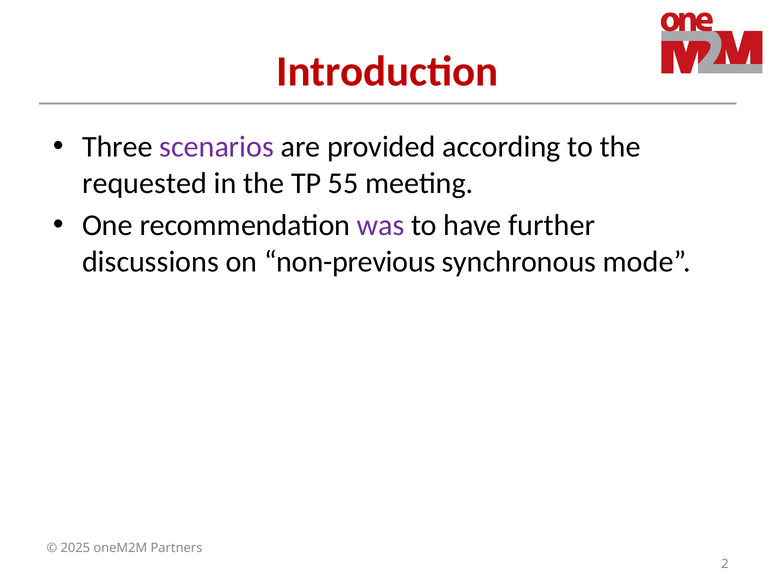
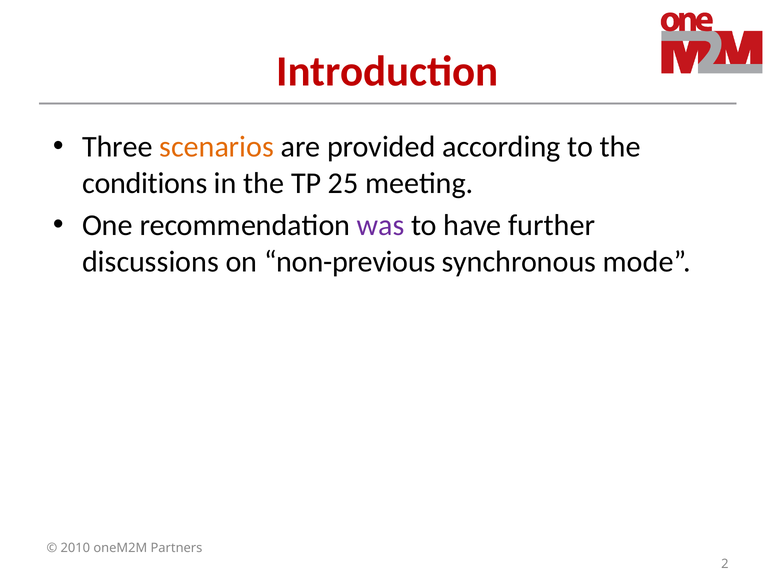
scenarios colour: purple -> orange
requested: requested -> conditions
55: 55 -> 25
2025: 2025 -> 2010
